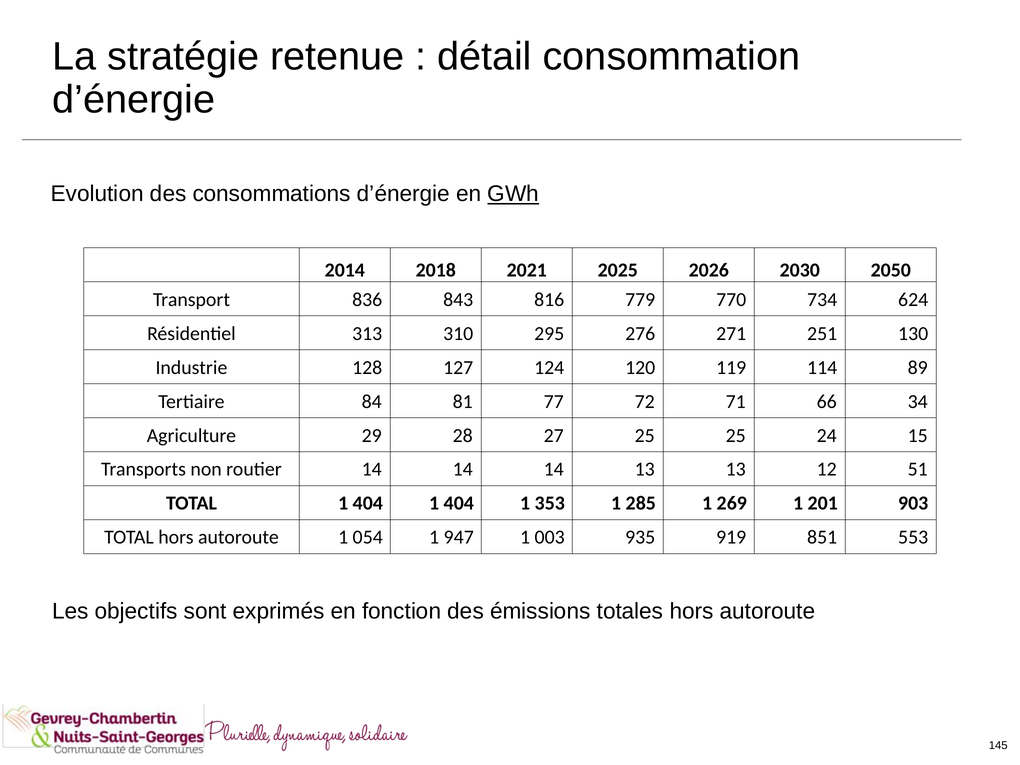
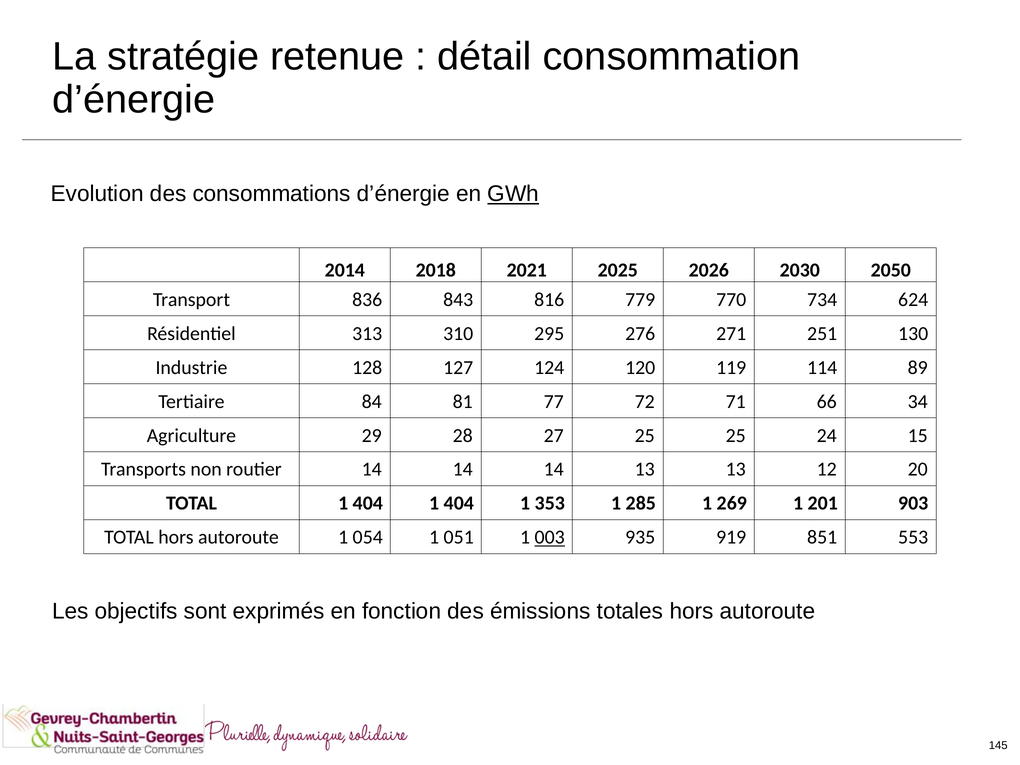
51: 51 -> 20
947: 947 -> 051
003 underline: none -> present
